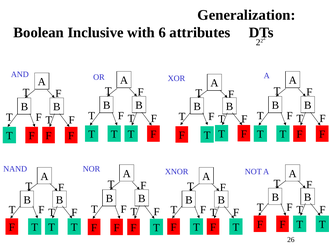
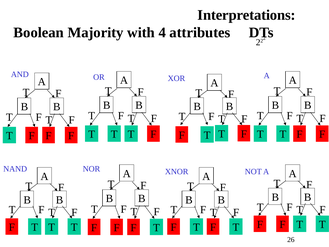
Generalization: Generalization -> Interpretations
Inclusive: Inclusive -> Majority
6: 6 -> 4
